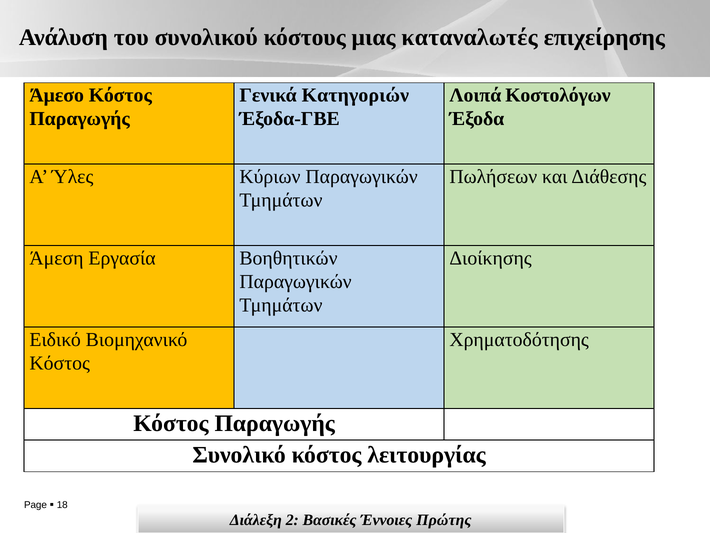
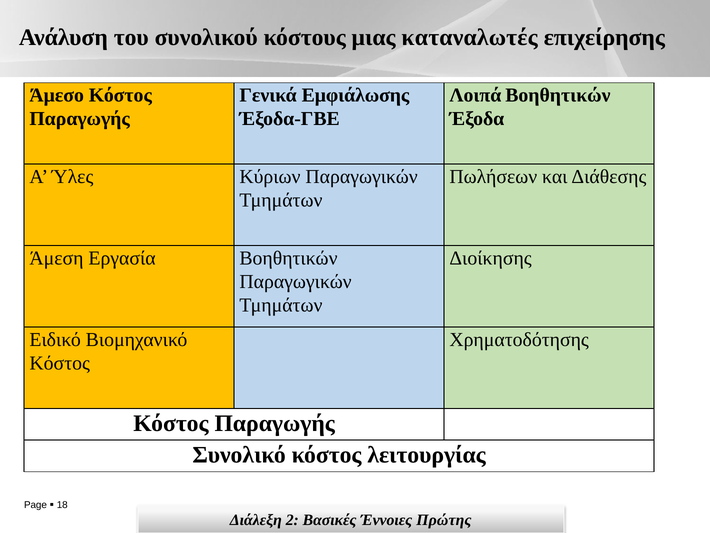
Κατηγοριών: Κατηγοριών -> Εμφιάλωσης
Λοιπά Κοστολόγων: Κοστολόγων -> Βοηθητικών
